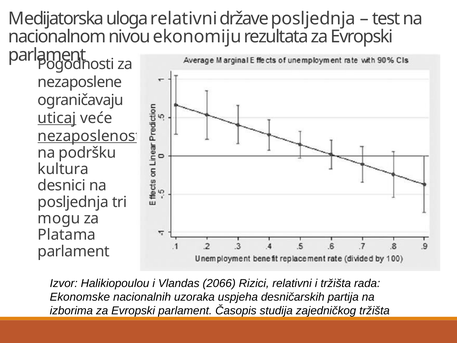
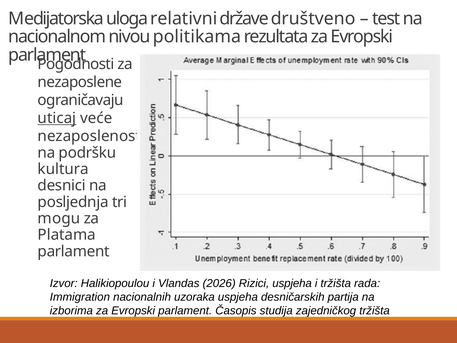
države posljednja: posljednja -> društveno
ekonomiju: ekonomiju -> politikama
nezaposlenosti underline: present -> none
2066: 2066 -> 2026
Rizici relativni: relativni -> uspjeha
Ekonomske: Ekonomske -> Immigration
